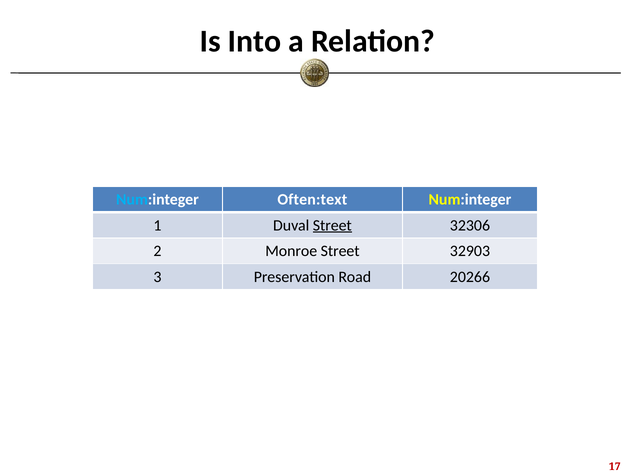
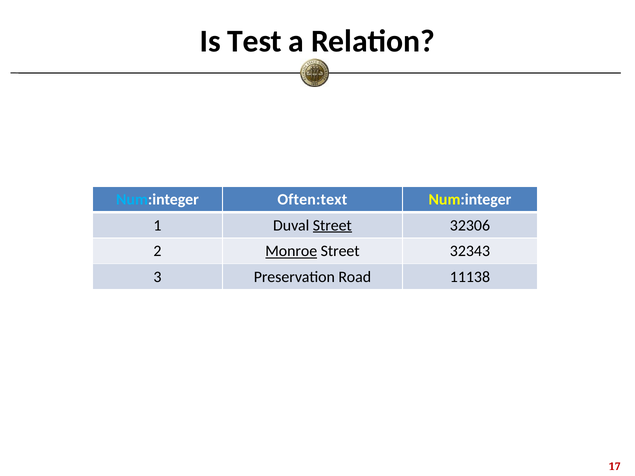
Into: Into -> Test
Monroe underline: none -> present
32903: 32903 -> 32343
20266: 20266 -> 11138
